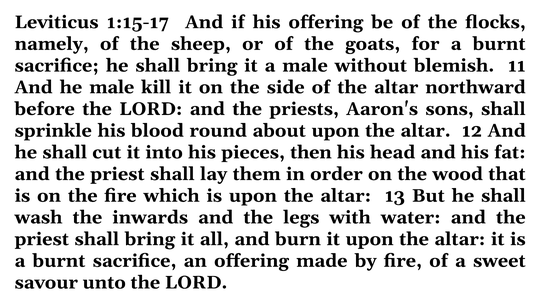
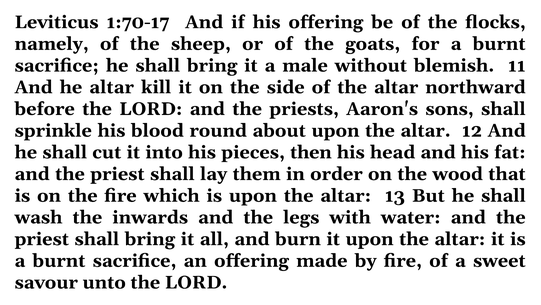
1:15-17: 1:15-17 -> 1:70-17
he male: male -> altar
